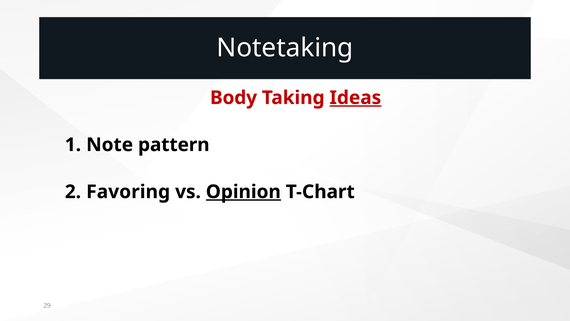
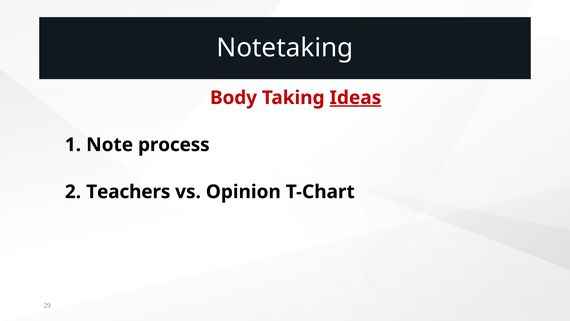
pattern: pattern -> process
Favoring: Favoring -> Teachers
Opinion underline: present -> none
